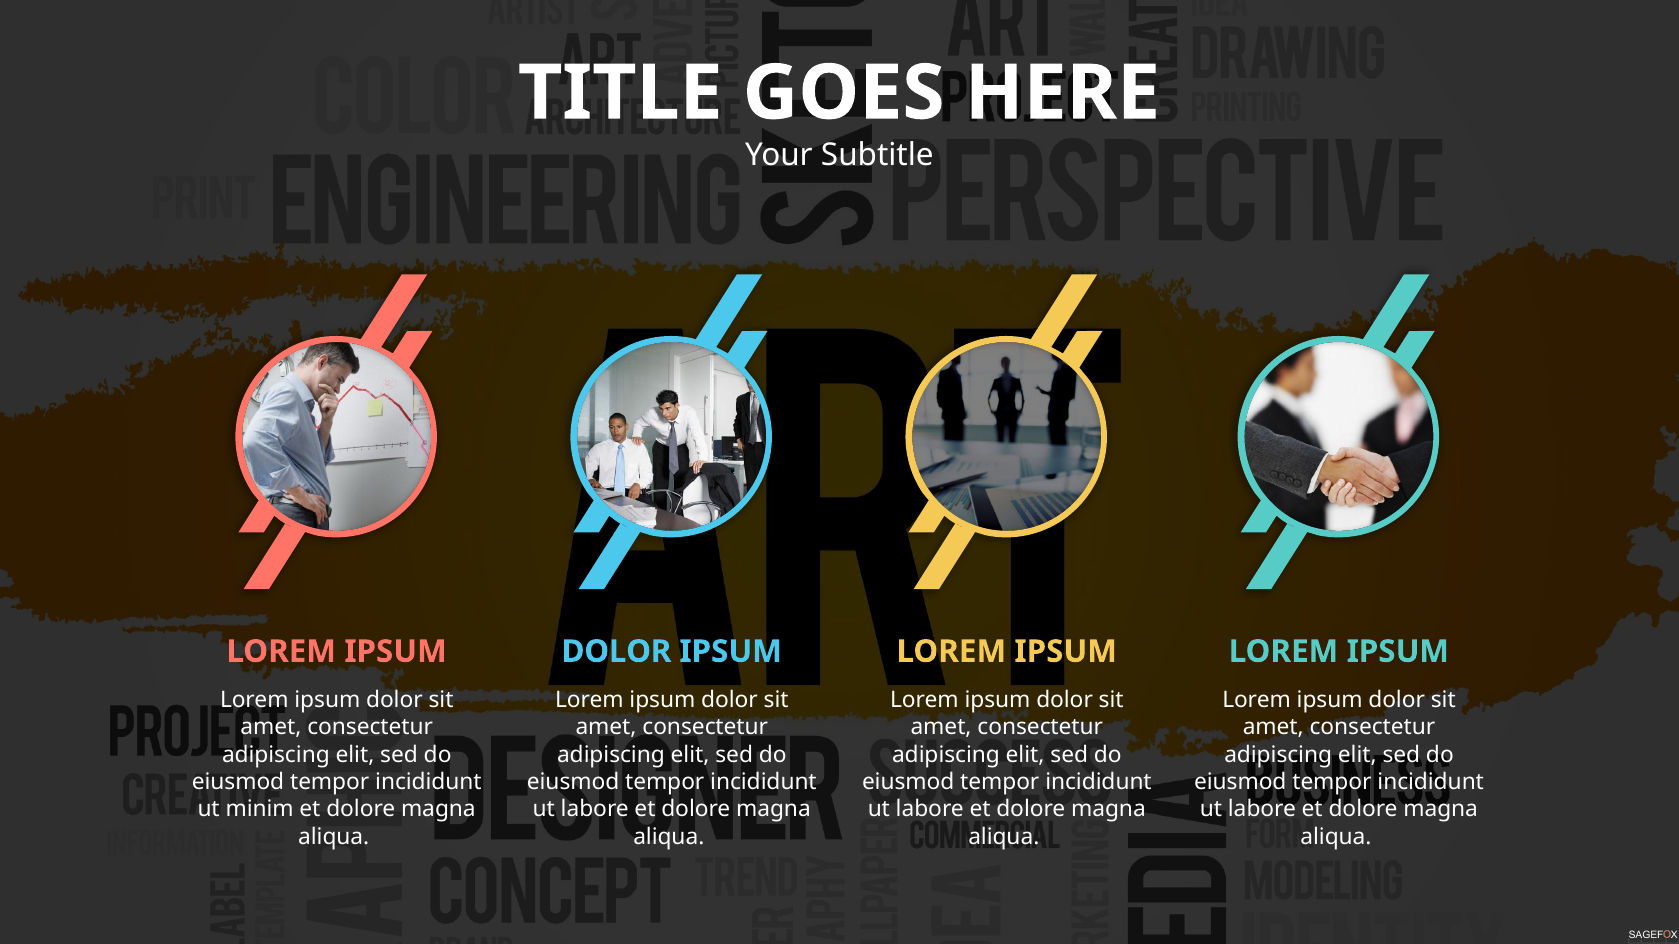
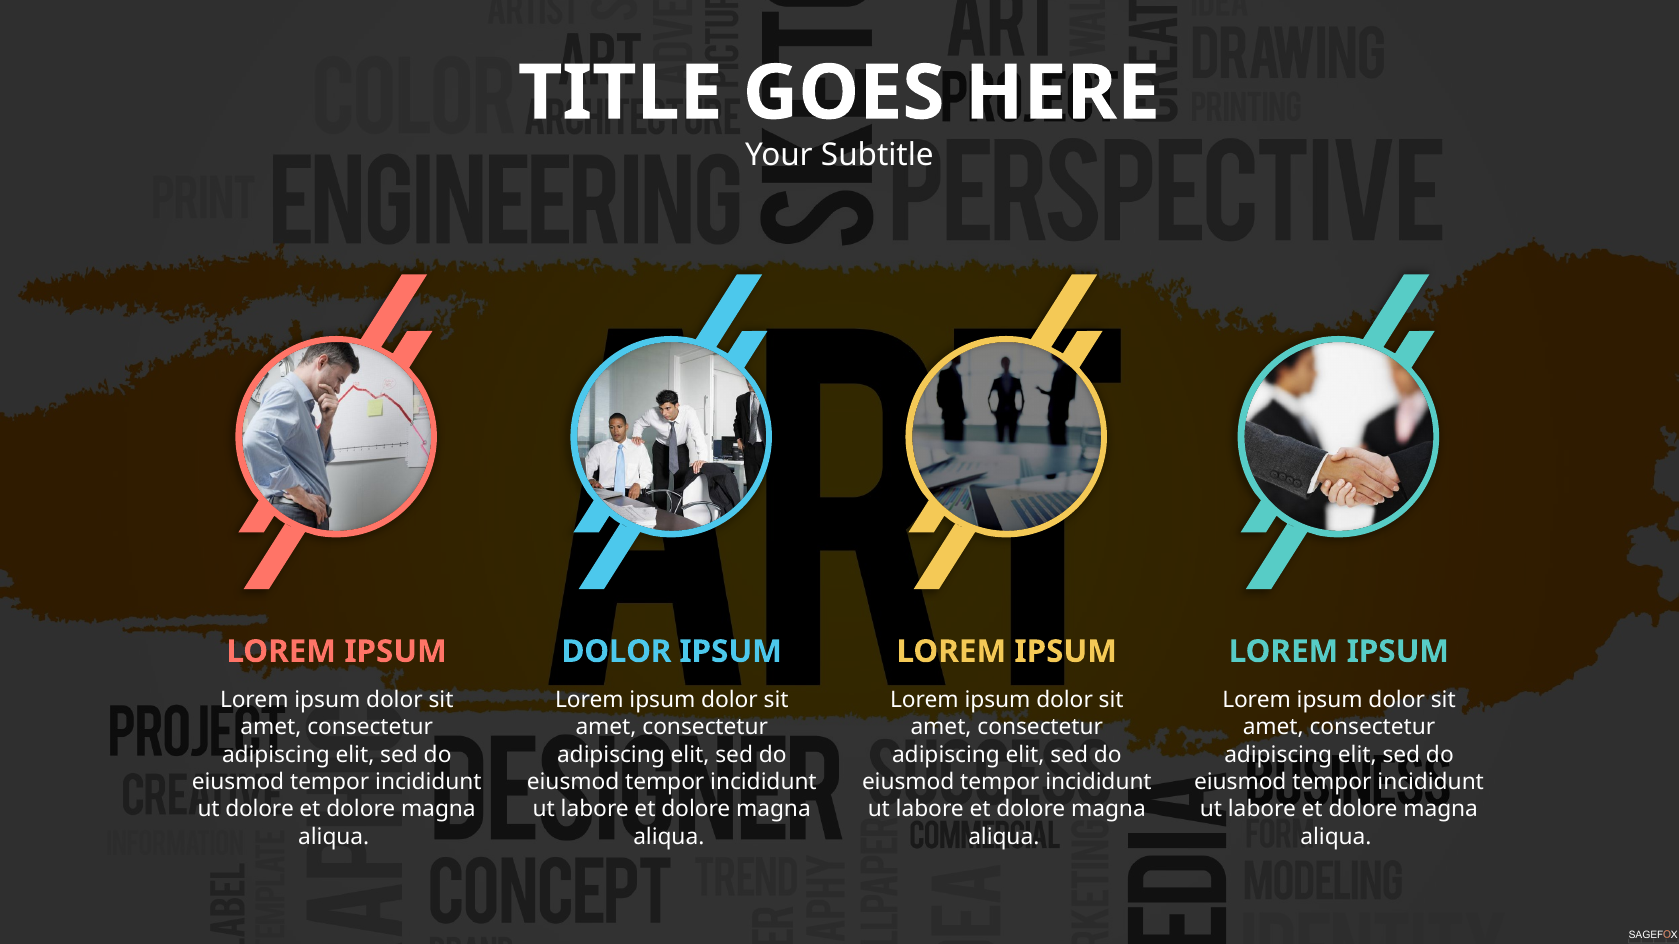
ut minim: minim -> dolore
